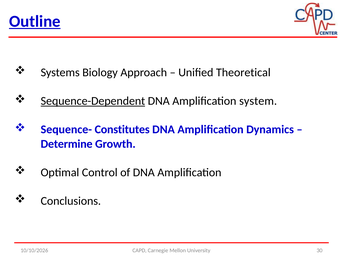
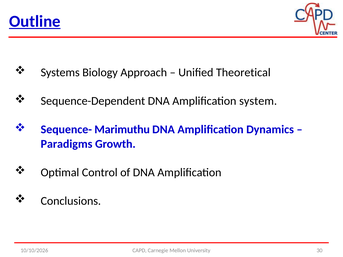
Sequence-Dependent underline: present -> none
Constitutes: Constitutes -> Marimuthu
Determine: Determine -> Paradigms
